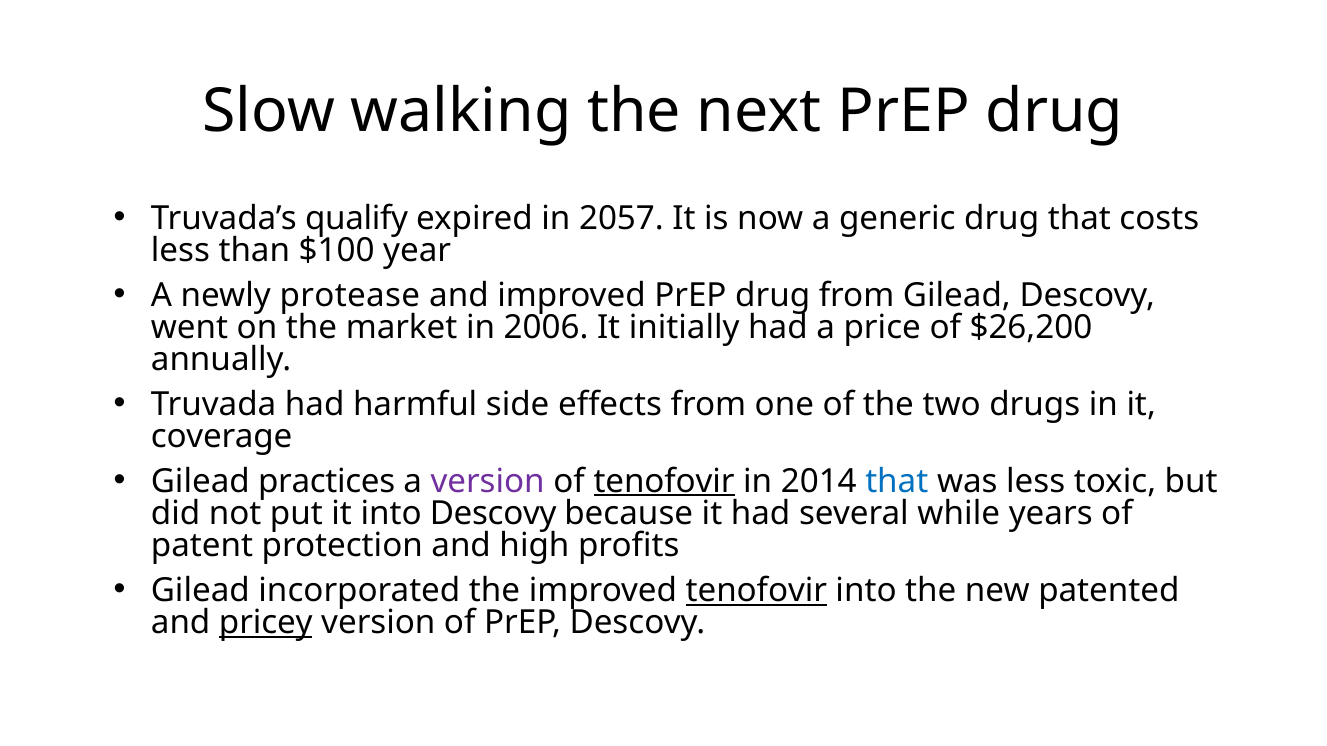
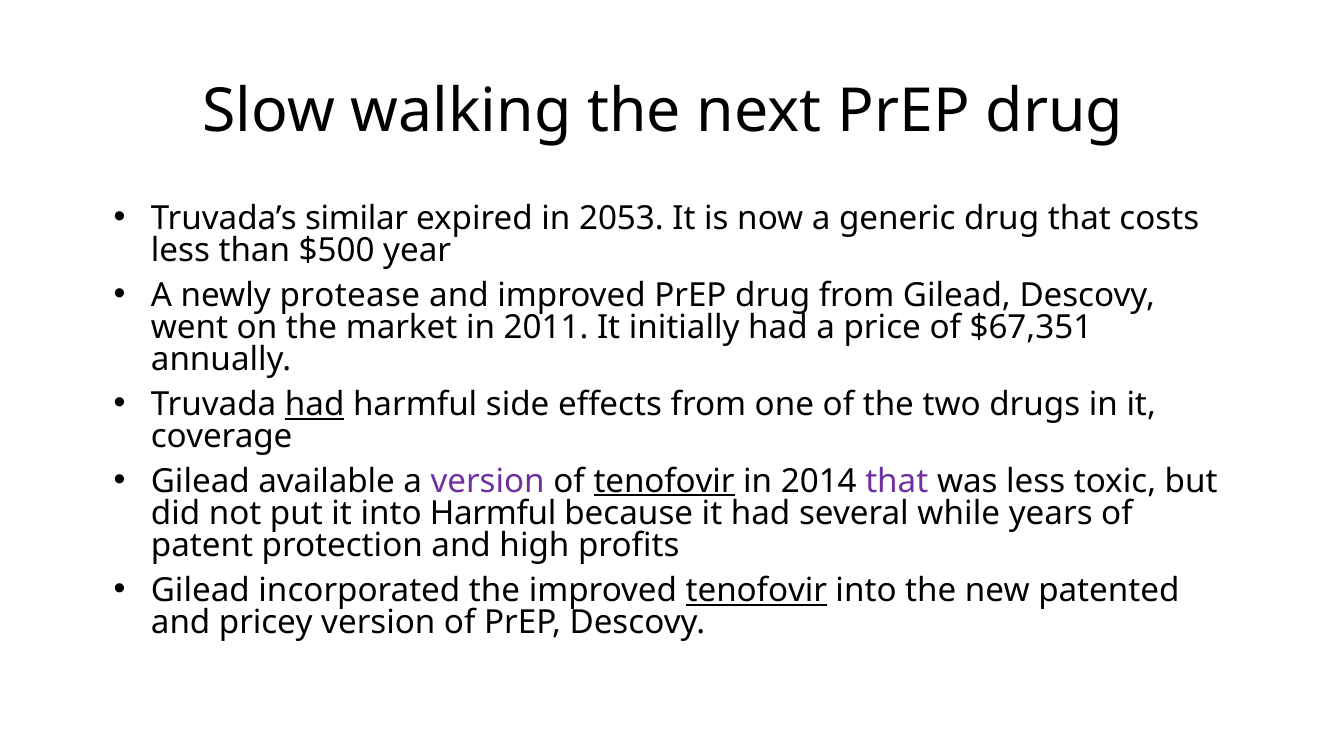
qualify: qualify -> similar
2057: 2057 -> 2053
$100: $100 -> $500
2006: 2006 -> 2011
$26,200: $26,200 -> $67,351
had at (315, 405) underline: none -> present
practices: practices -> available
that at (897, 481) colour: blue -> purple
into Descovy: Descovy -> Harmful
pricey underline: present -> none
